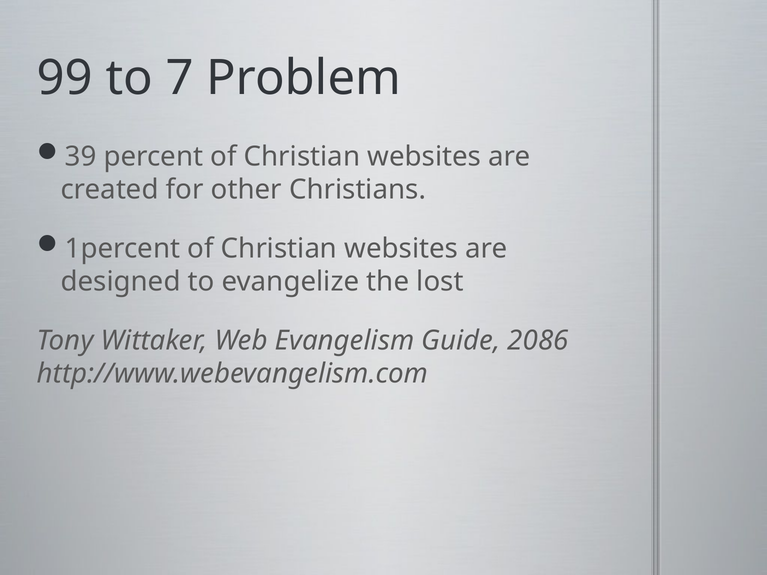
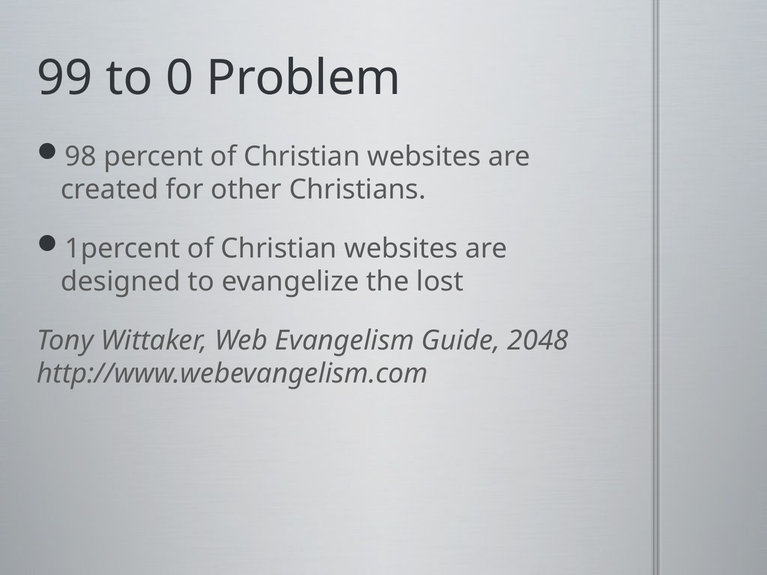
7: 7 -> 0
39: 39 -> 98
2086: 2086 -> 2048
